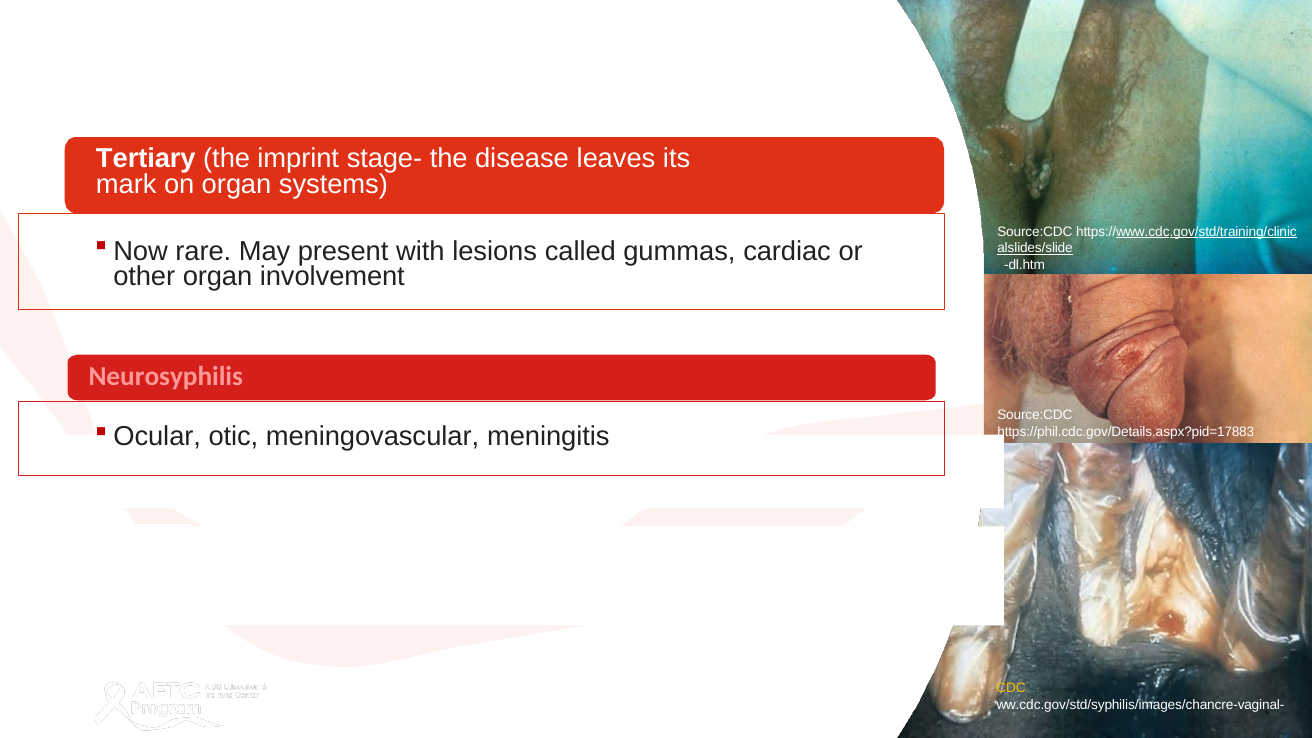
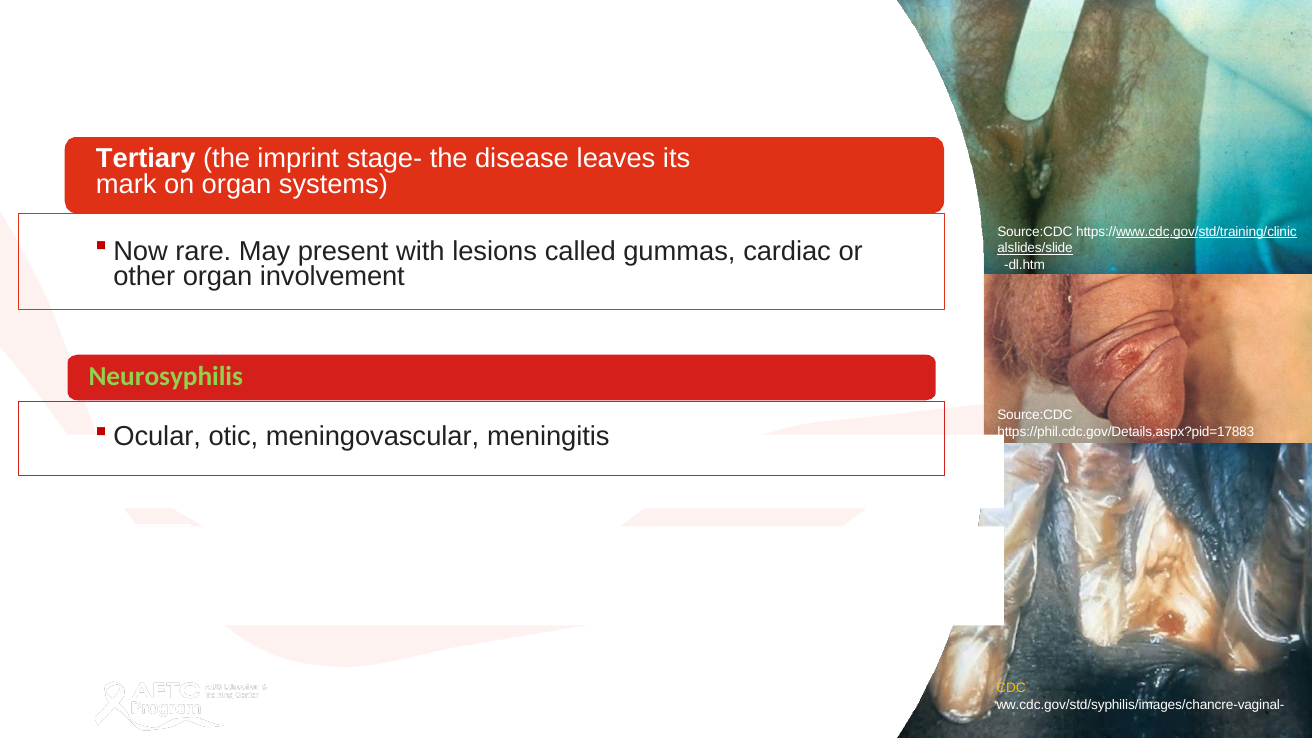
Neurosyphilis at (166, 376) colour: pink -> light green
